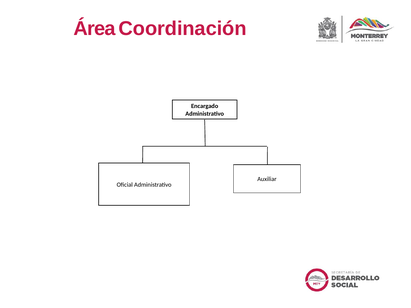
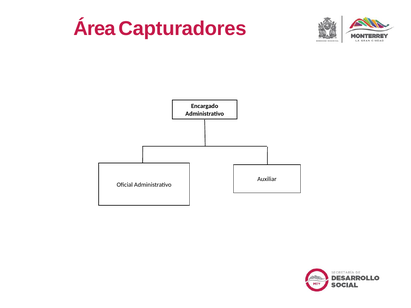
Coordinación: Coordinación -> Capturadores
